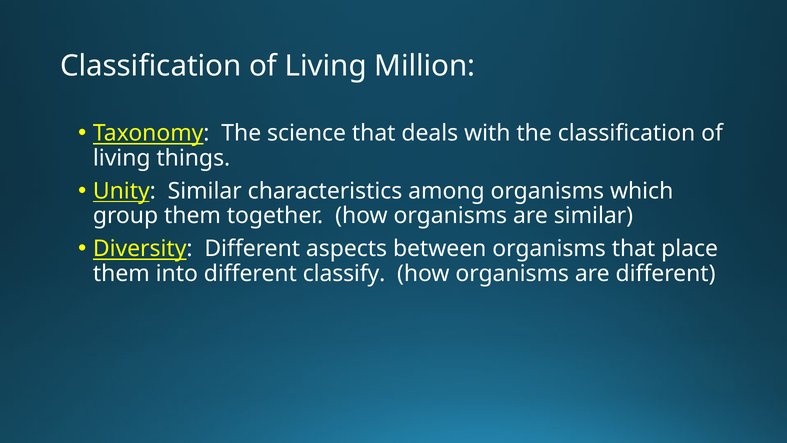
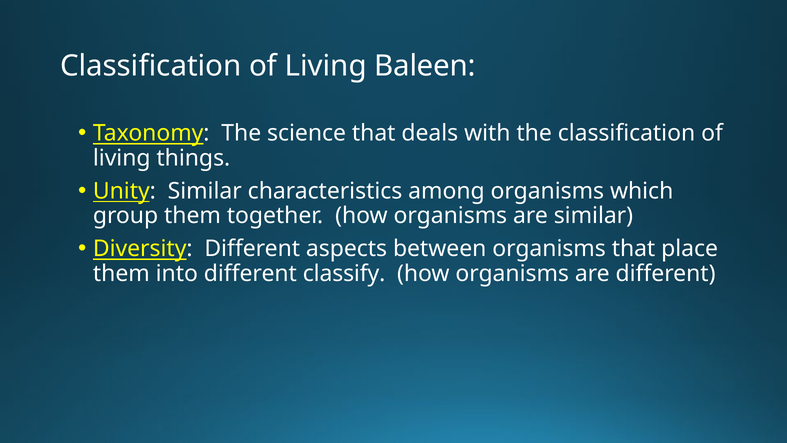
Million: Million -> Baleen
